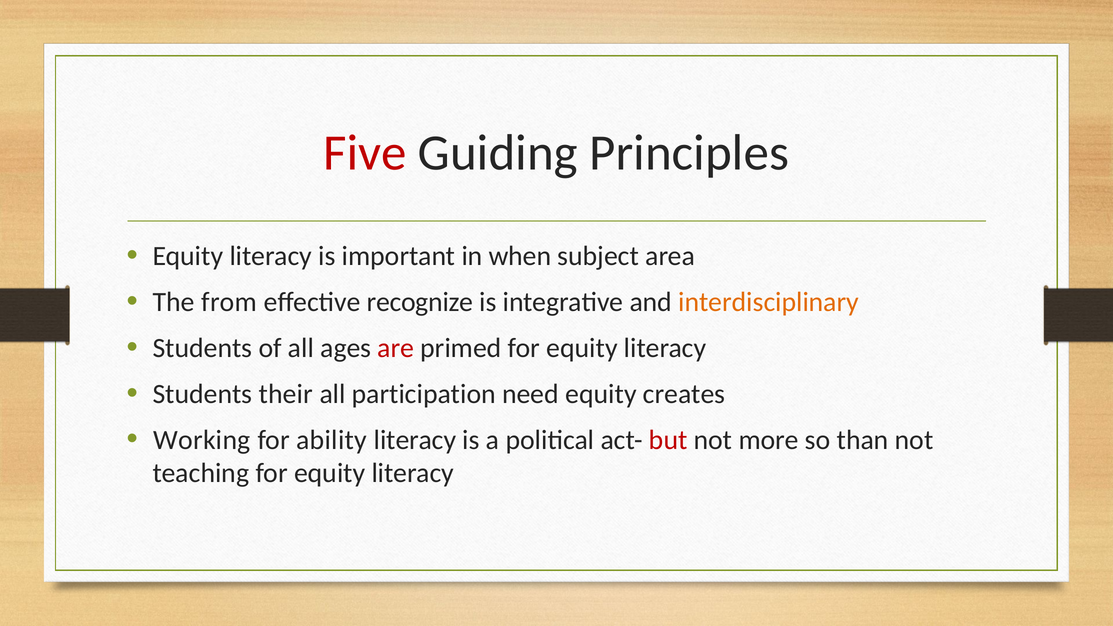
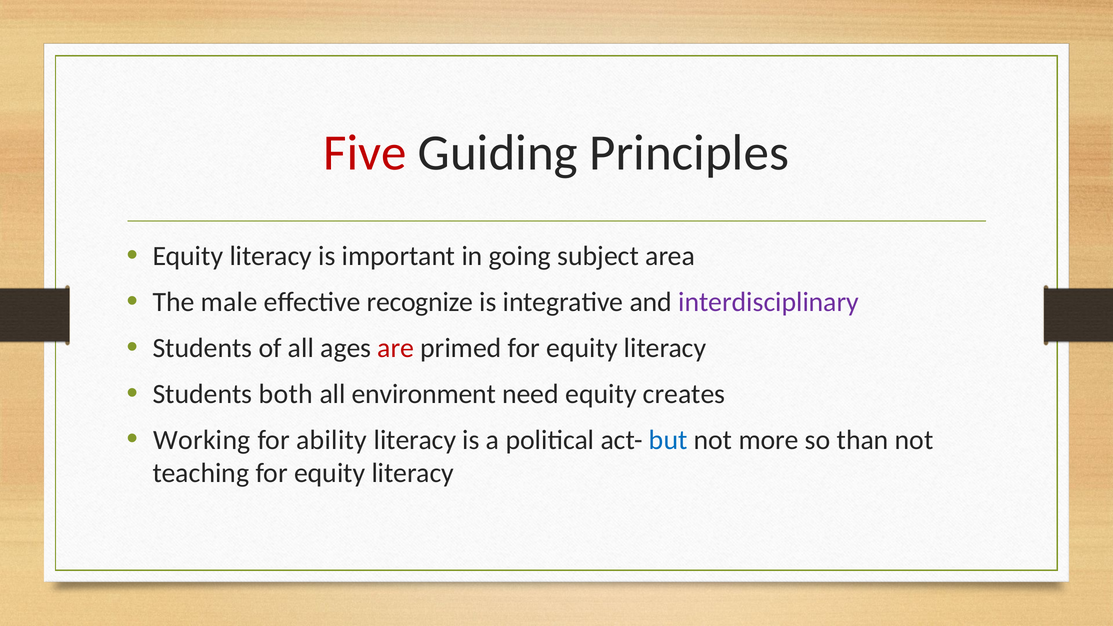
when: when -> going
from: from -> male
interdisciplinary colour: orange -> purple
their: their -> both
participation: participation -> environment
but colour: red -> blue
